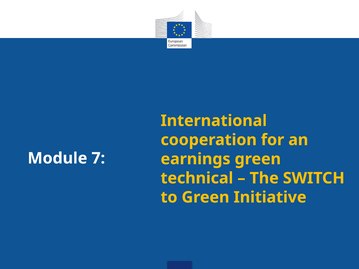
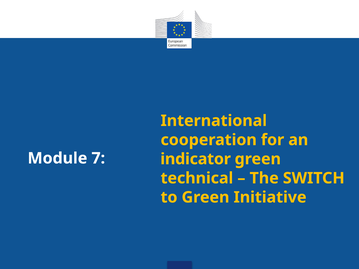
earnings: earnings -> indicator
